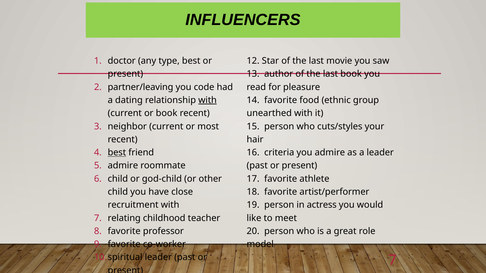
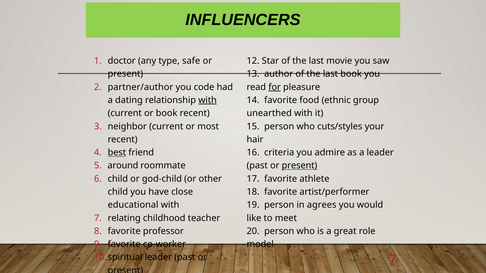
type best: best -> safe
partner/leaving: partner/leaving -> partner/author
for underline: none -> present
admire at (123, 166): admire -> around
present at (299, 166) underline: none -> present
recruitment: recruitment -> educational
in actress: actress -> agrees
